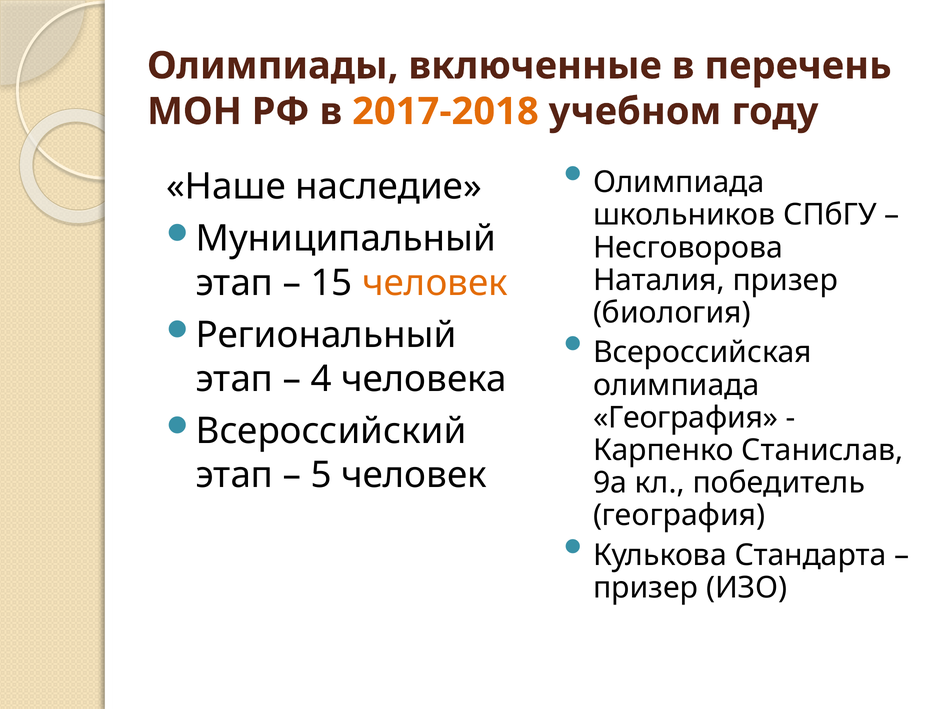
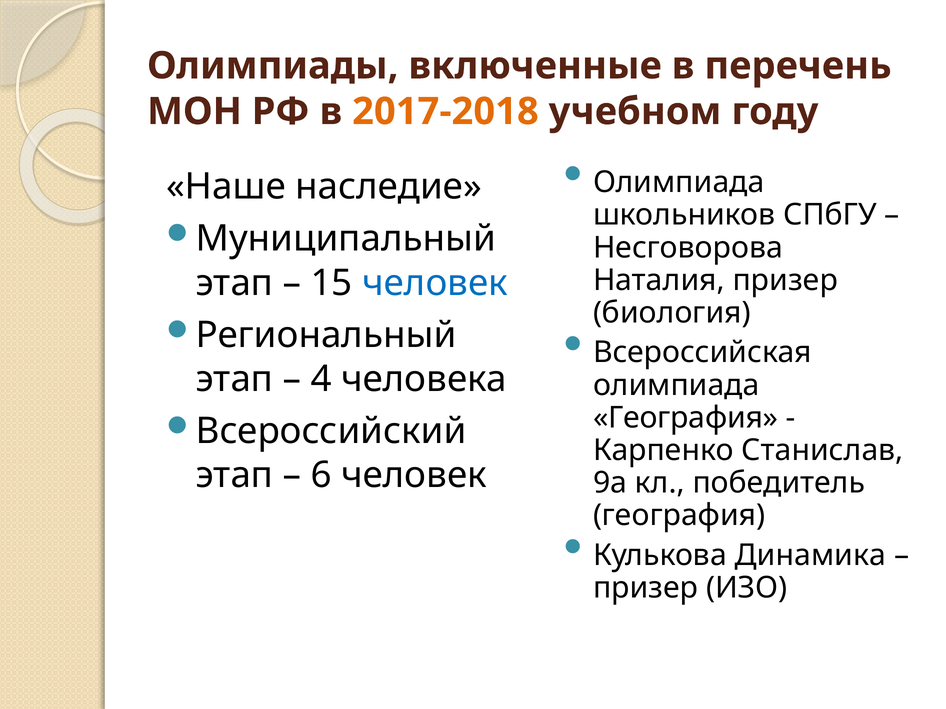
человек at (435, 283) colour: orange -> blue
5: 5 -> 6
Стандарта: Стандарта -> Динамика
